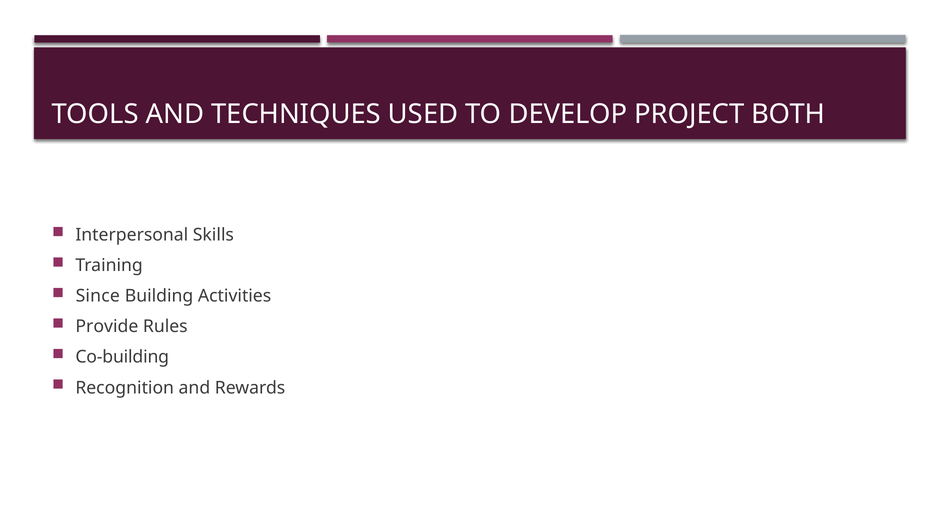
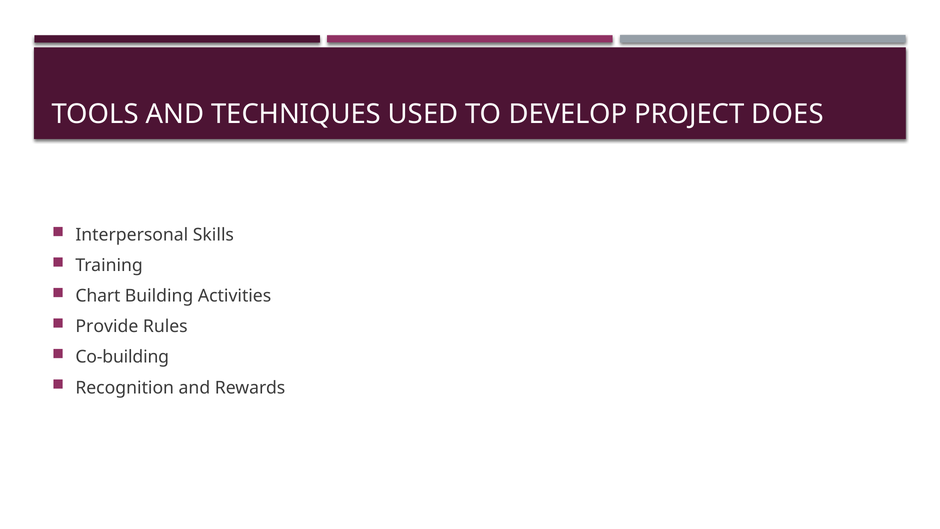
BOTH: BOTH -> DOES
Since: Since -> Chart
